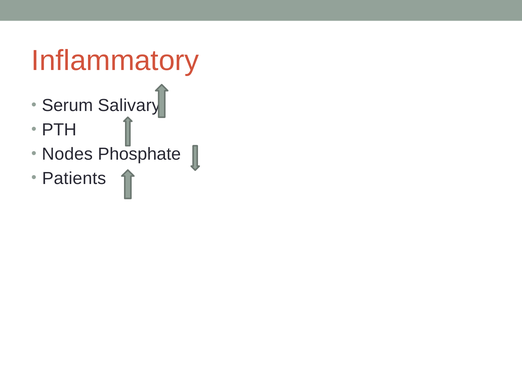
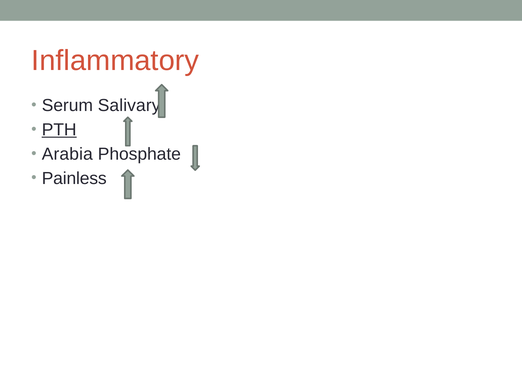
PTH underline: none -> present
Nodes: Nodes -> Arabia
Patients: Patients -> Painless
